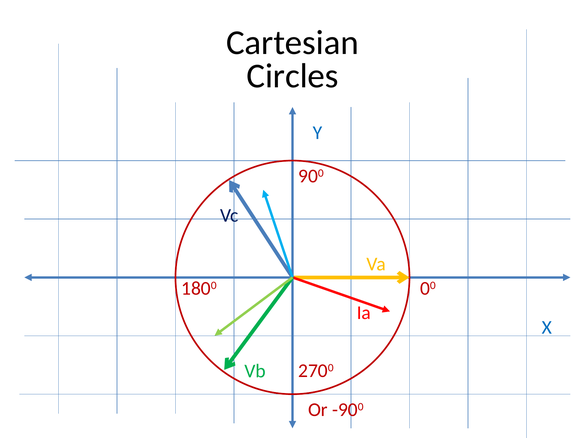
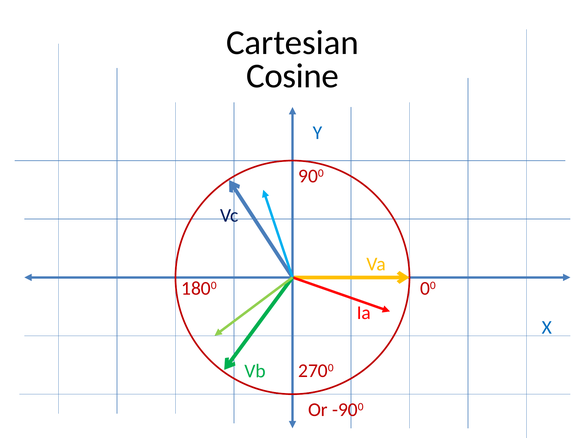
Circles: Circles -> Cosine
